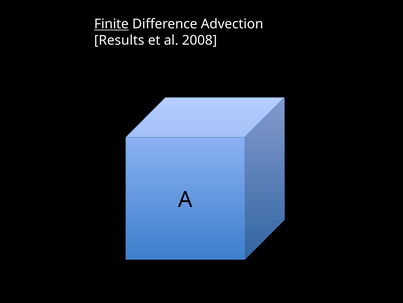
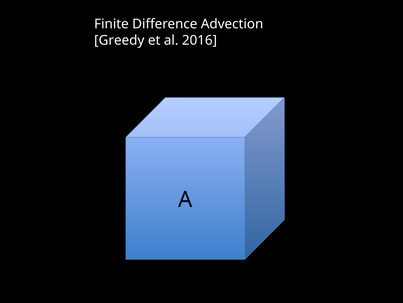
Finite underline: present -> none
Results: Results -> Greedy
2008: 2008 -> 2016
